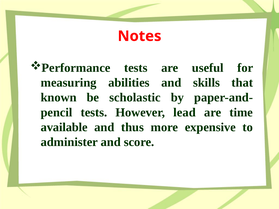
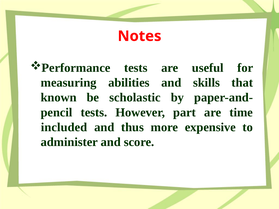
lead: lead -> part
available: available -> included
